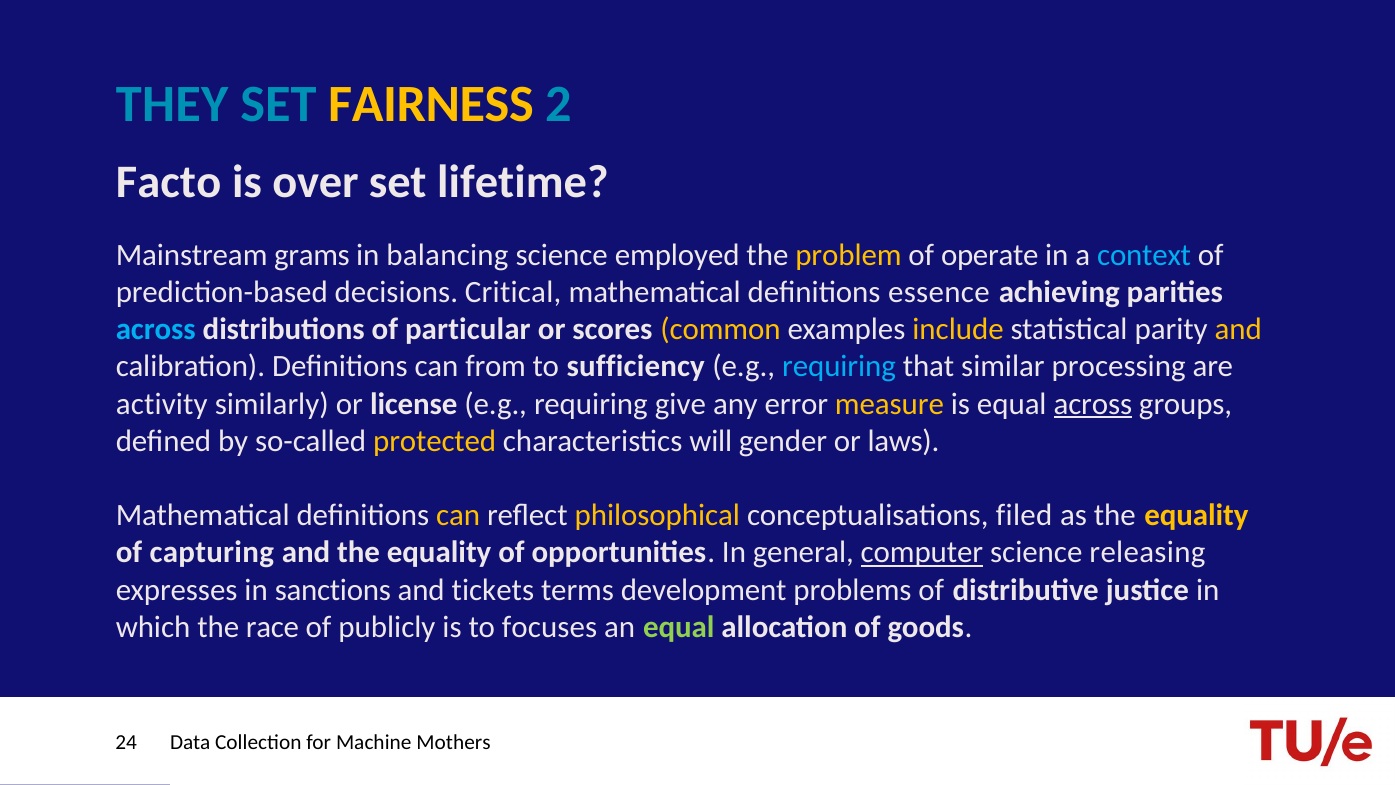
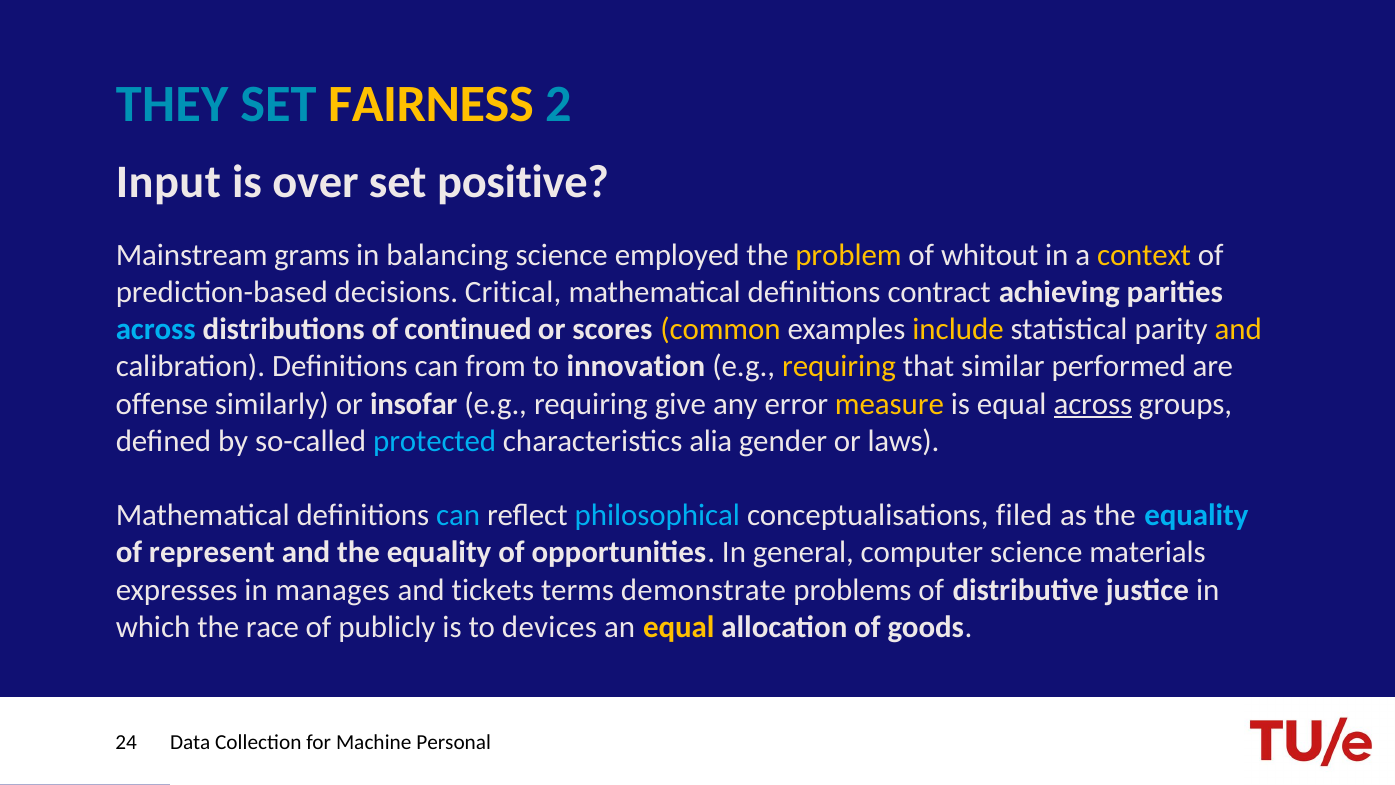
Facto: Facto -> Input
lifetime: lifetime -> positive
operate: operate -> whitout
context colour: light blue -> yellow
essence: essence -> contract
particular: particular -> continued
sufficiency: sufficiency -> innovation
requiring at (839, 367) colour: light blue -> yellow
processing: processing -> performed
activity: activity -> offense
license: license -> insofar
protected colour: yellow -> light blue
will: will -> alia
can at (458, 515) colour: yellow -> light blue
philosophical colour: yellow -> light blue
equality at (1196, 515) colour: yellow -> light blue
capturing: capturing -> represent
computer underline: present -> none
releasing: releasing -> materials
sanctions: sanctions -> manages
development: development -> demonstrate
focuses: focuses -> devices
equal at (679, 627) colour: light green -> yellow
Mothers: Mothers -> Personal
